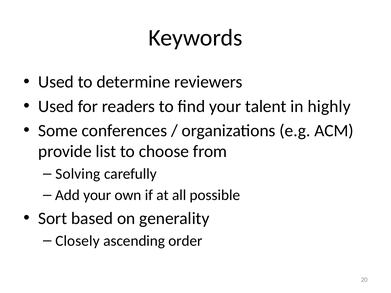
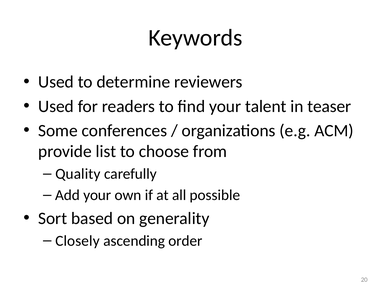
highly: highly -> teaser
Solving: Solving -> Quality
